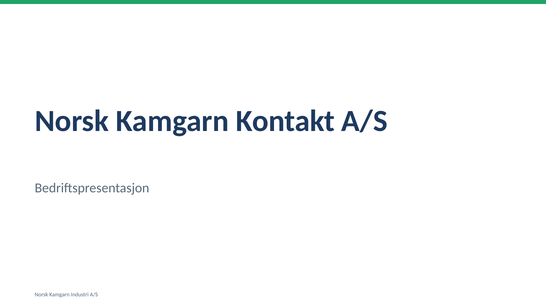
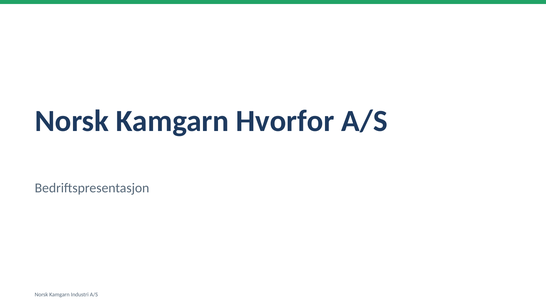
Kontakt: Kontakt -> Hvorfor
